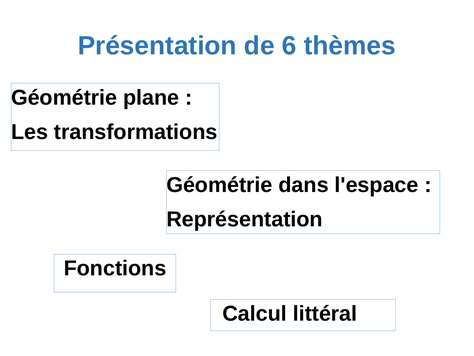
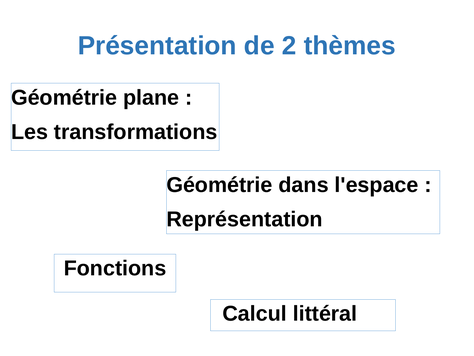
6: 6 -> 2
